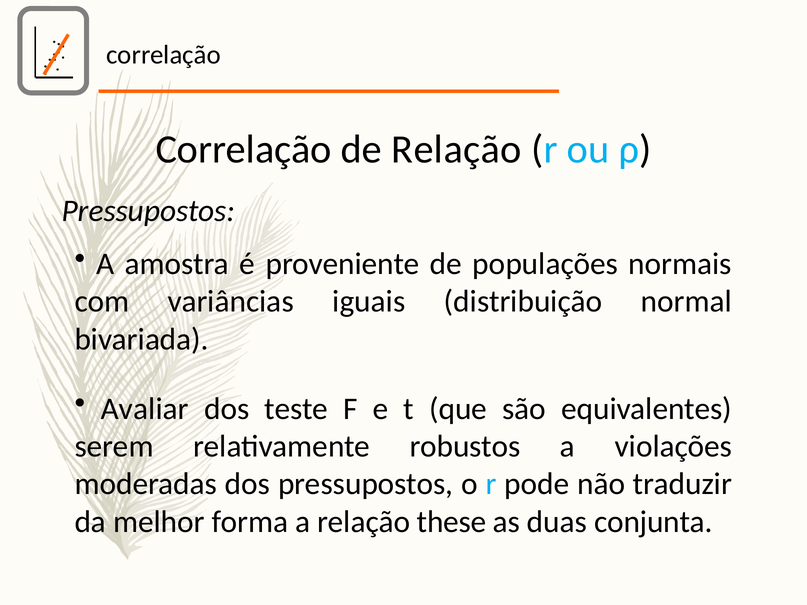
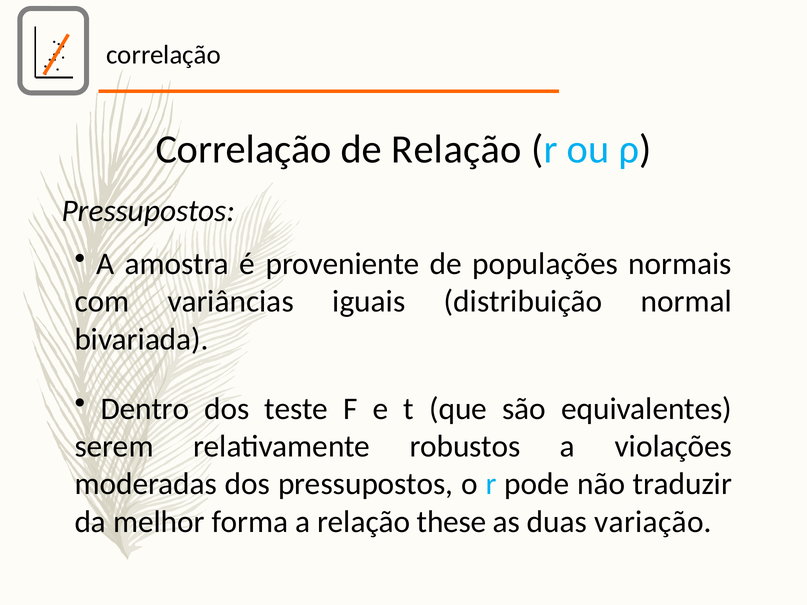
Avaliar: Avaliar -> Dentro
conjunta: conjunta -> variação
